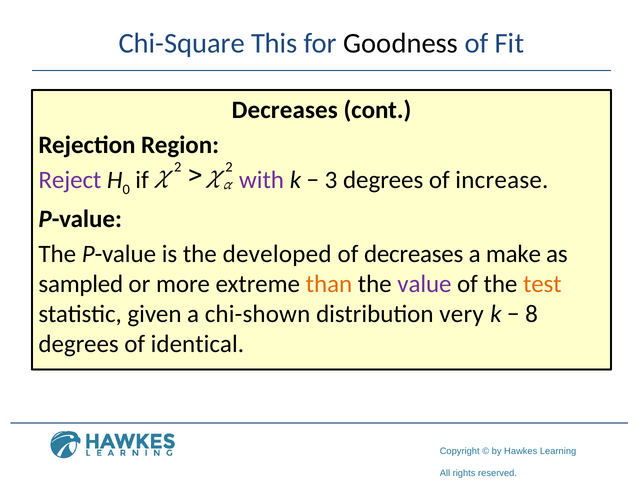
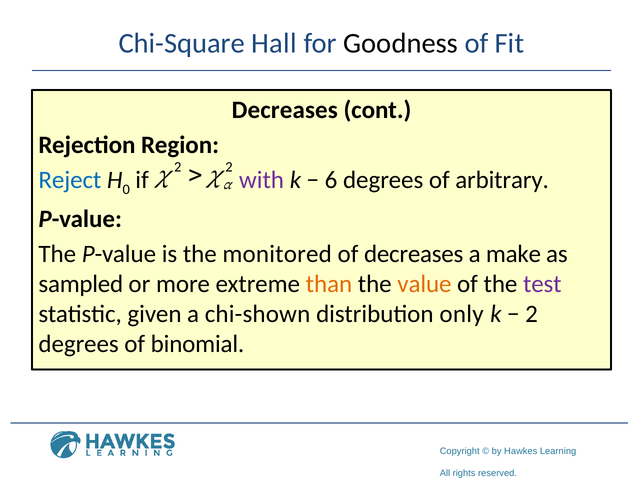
This: This -> Hall
Reject colour: purple -> blue
3: 3 -> 6
increase: increase -> arbitrary
developed: developed -> monitored
value colour: purple -> orange
test colour: orange -> purple
very: very -> only
8 at (531, 314): 8 -> 2
identical: identical -> binomial
